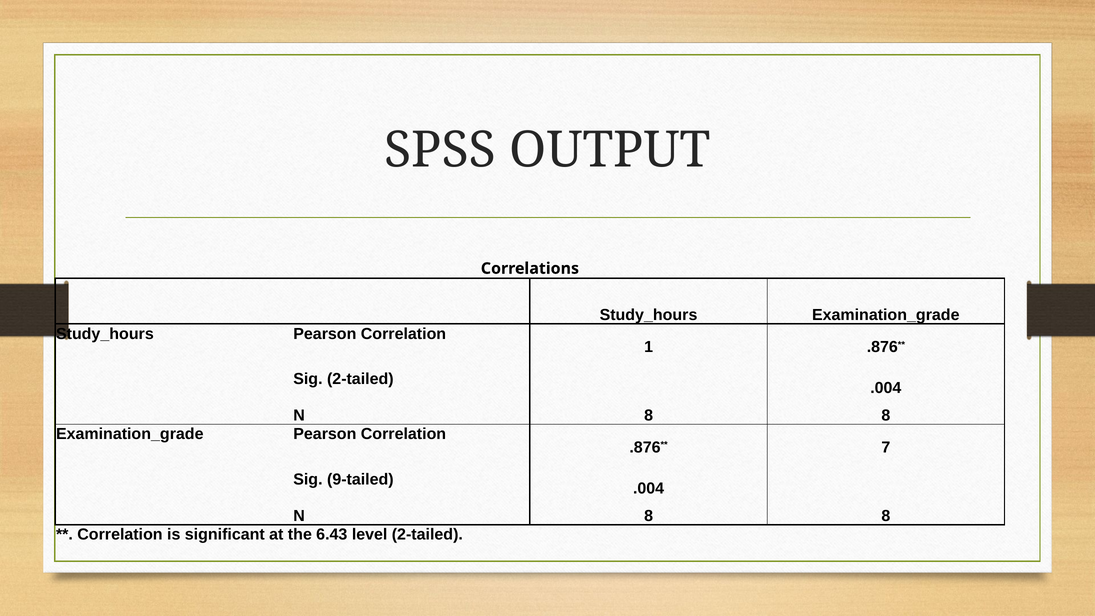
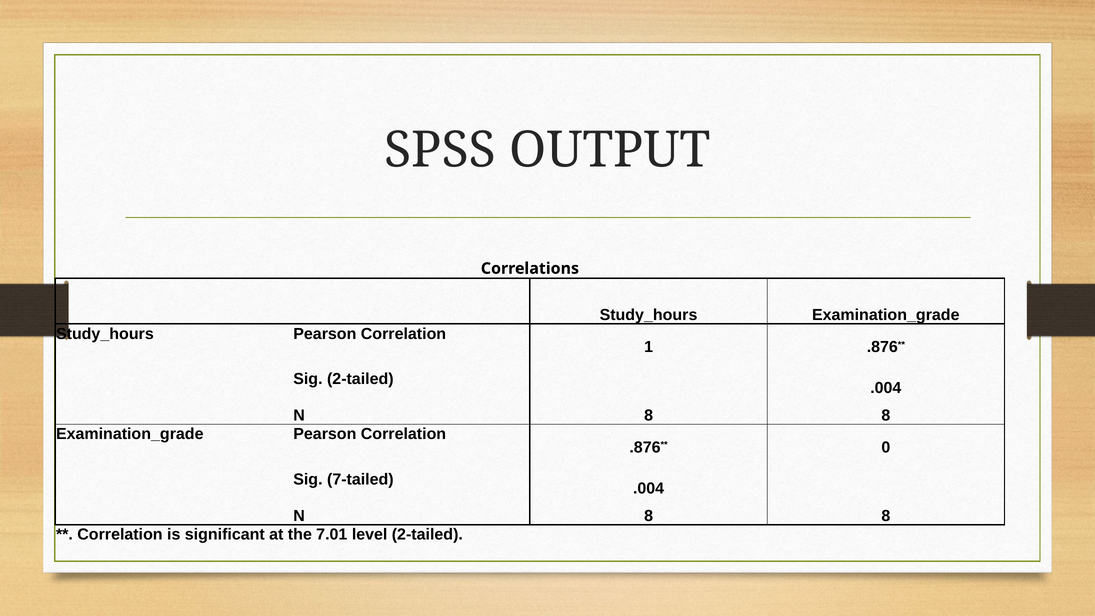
7: 7 -> 0
9-tailed: 9-tailed -> 7-tailed
6.43: 6.43 -> 7.01
